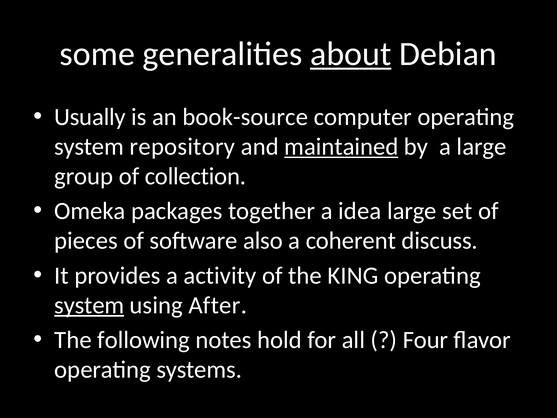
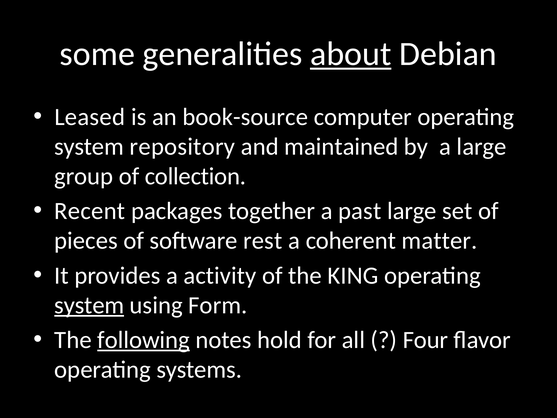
Usually: Usually -> Leased
maintained underline: present -> none
Omeka: Omeka -> Recent
idea: idea -> past
also: also -> rest
discuss: discuss -> matter
After: After -> Form
following underline: none -> present
